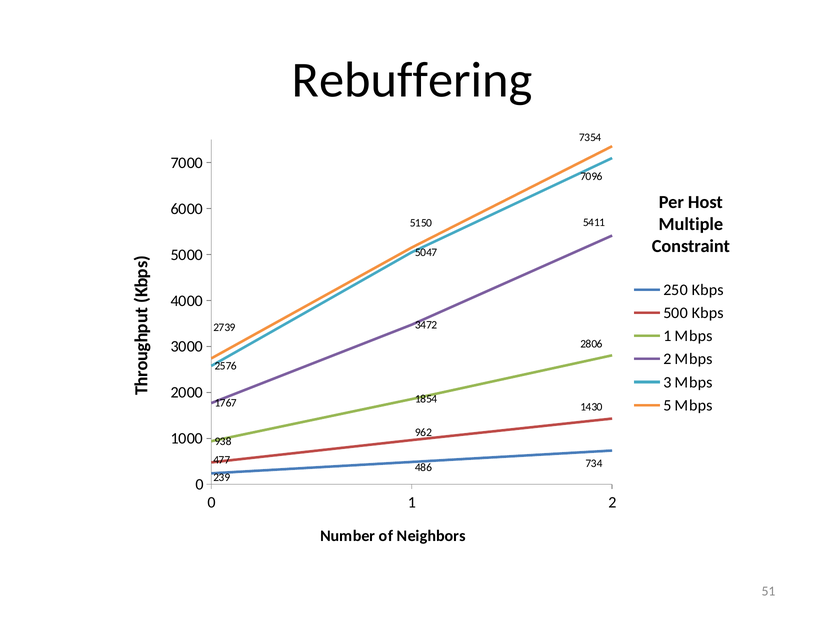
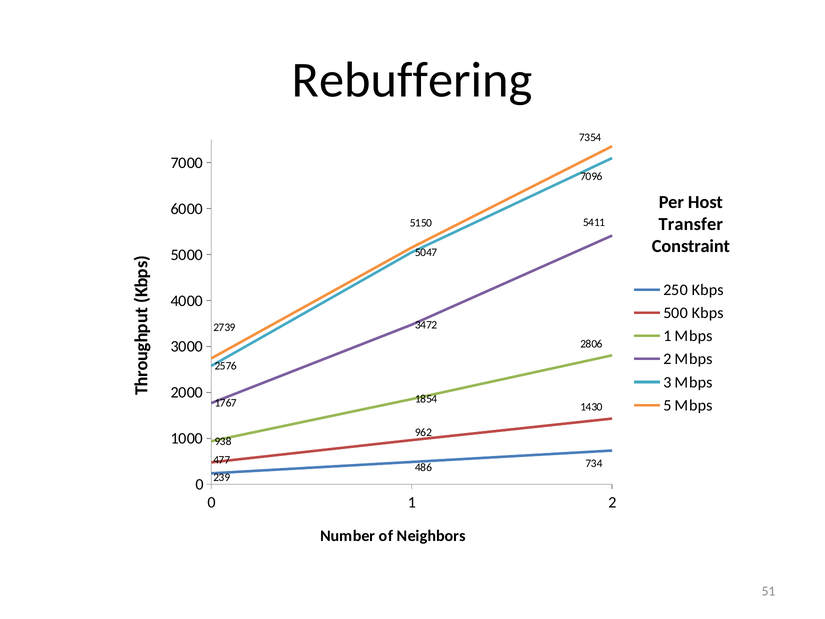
Multiple: Multiple -> Transfer
